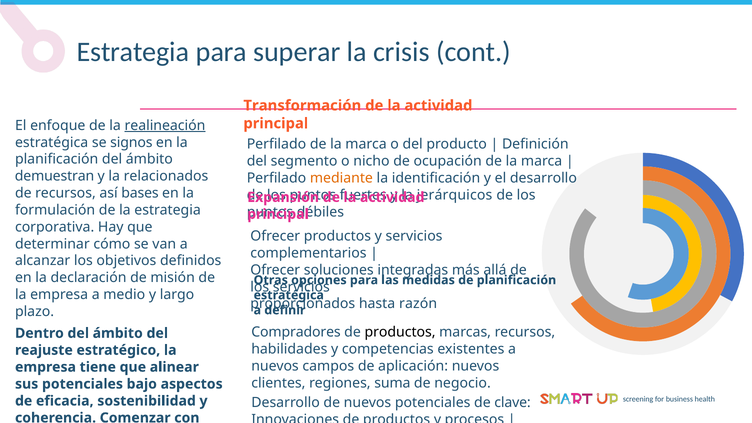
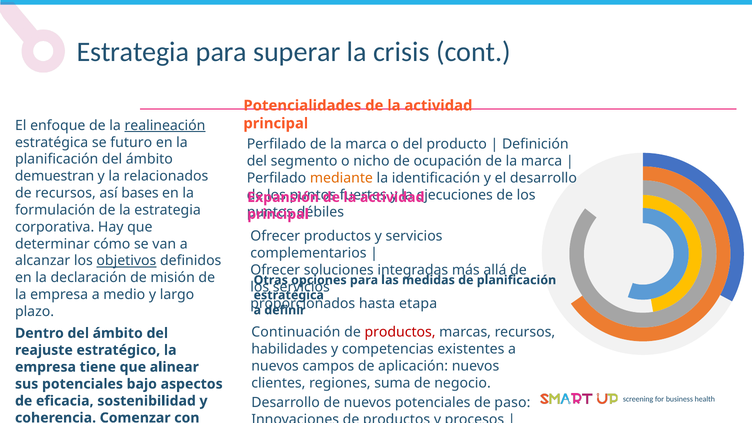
Transformación: Transformación -> Potencialidades
signos: signos -> futuro
jerárquicos: jerárquicos -> ejecuciones
objetivos underline: none -> present
razón: razón -> etapa
Compradores: Compradores -> Continuación
productos at (400, 332) colour: black -> red
clave: clave -> paso
